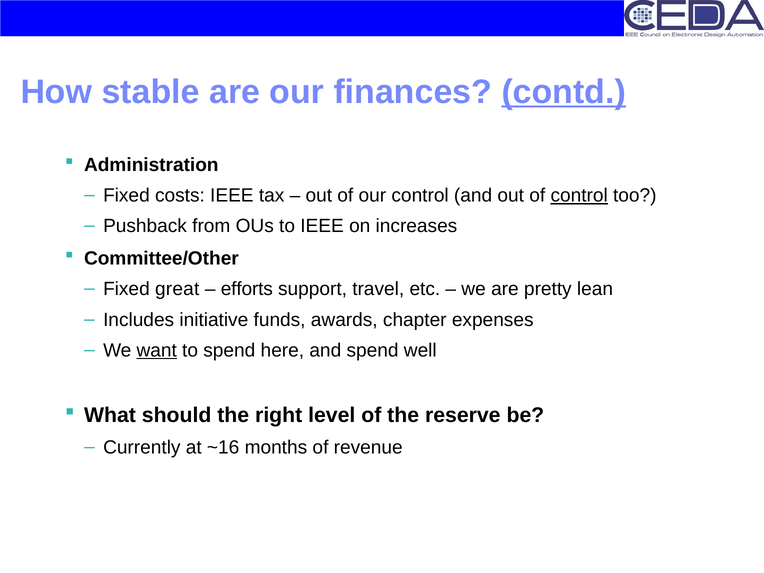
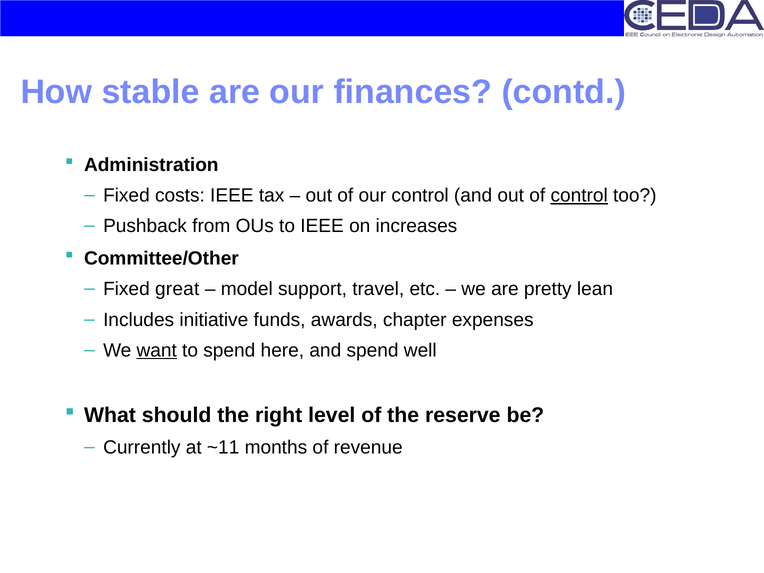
contd underline: present -> none
efforts: efforts -> model
~16: ~16 -> ~11
